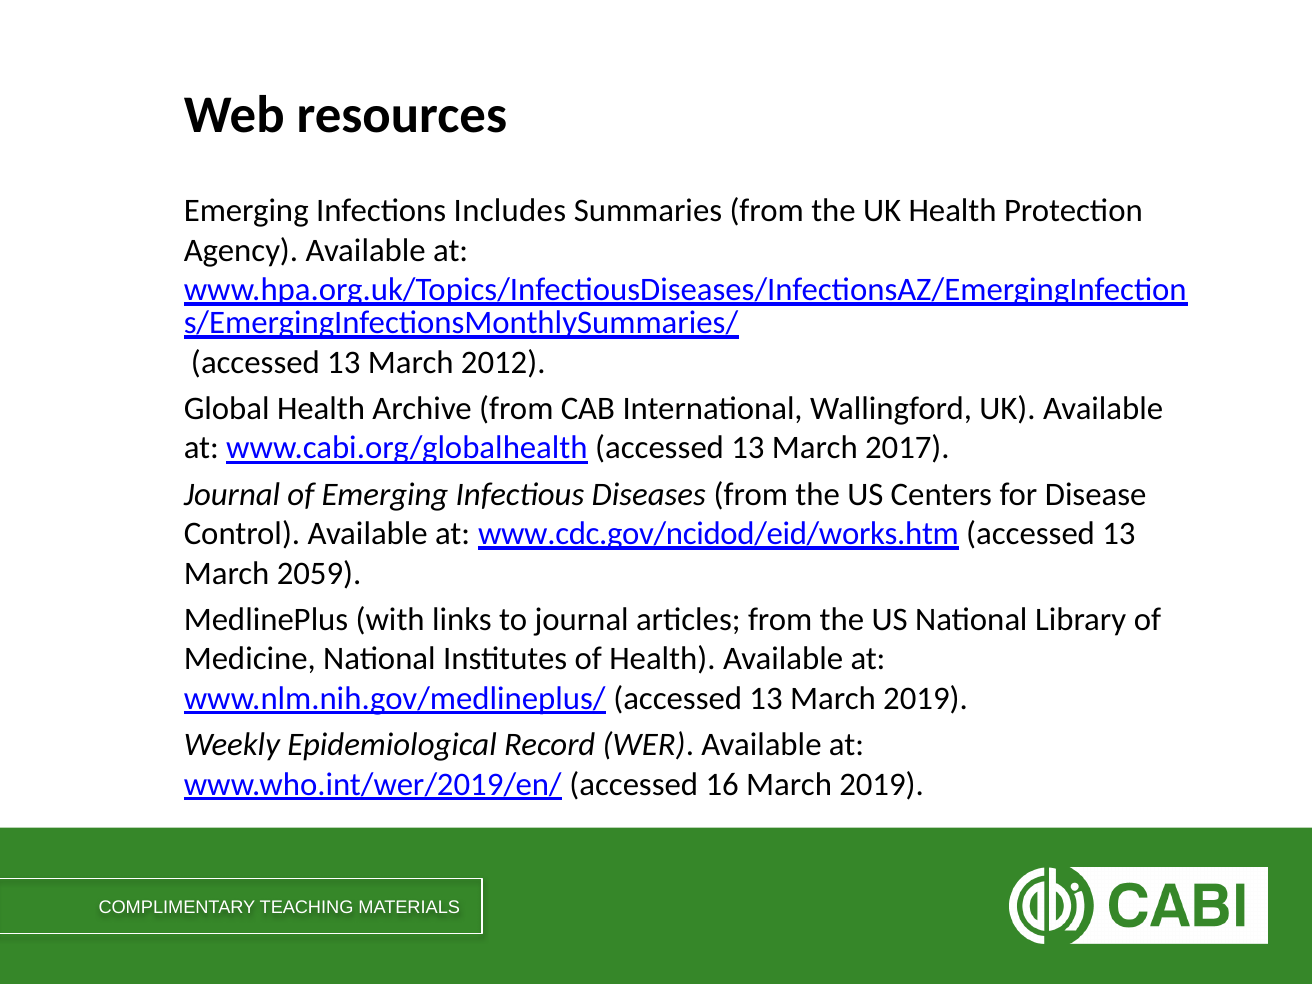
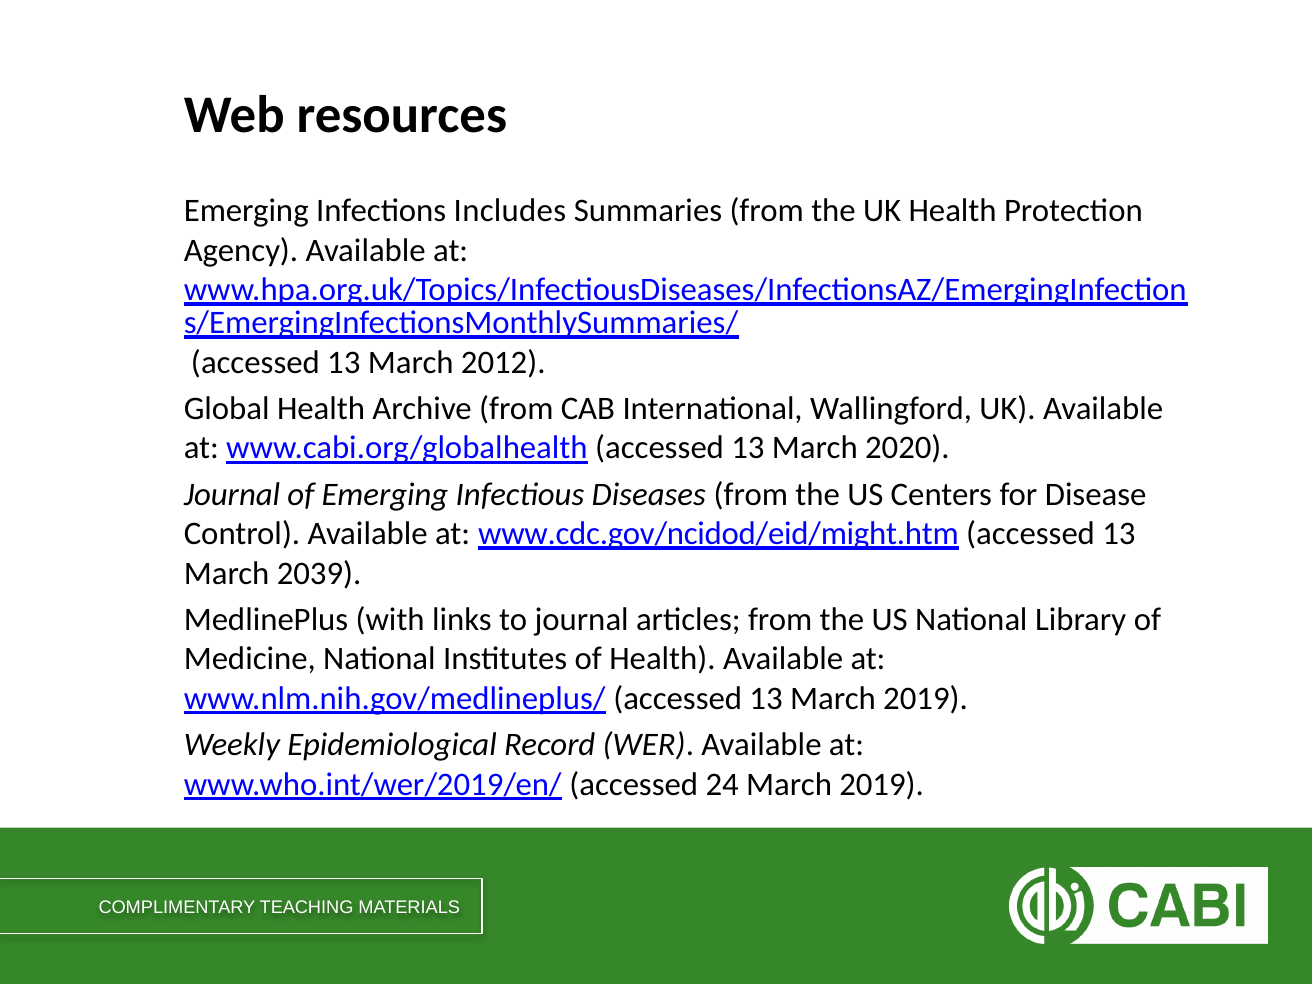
2017: 2017 -> 2020
www.cdc.gov/ncidod/eid/works.htm: www.cdc.gov/ncidod/eid/works.htm -> www.cdc.gov/ncidod/eid/might.htm
2059: 2059 -> 2039
16: 16 -> 24
